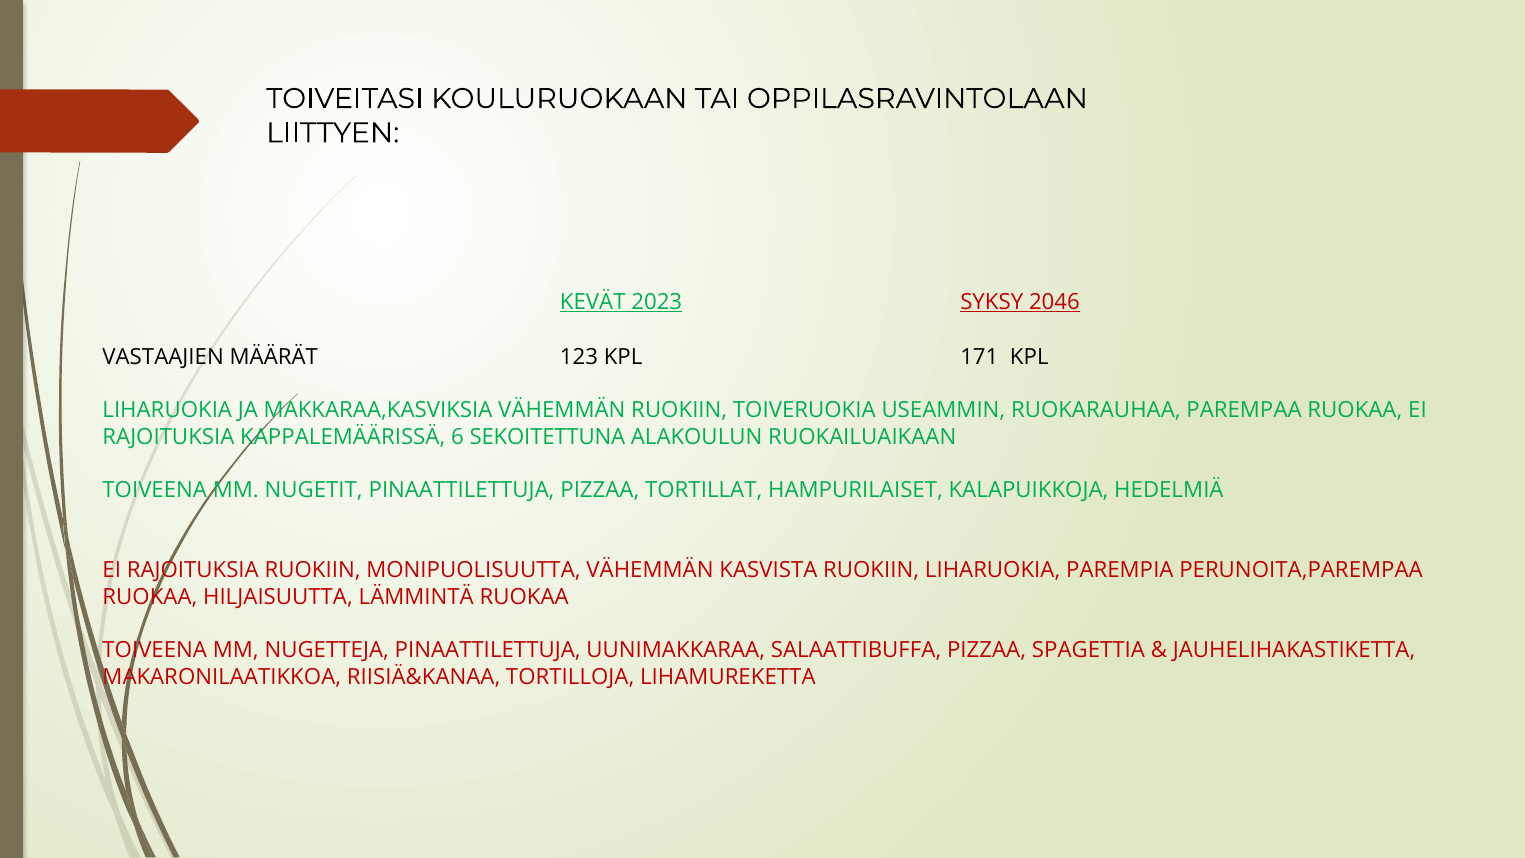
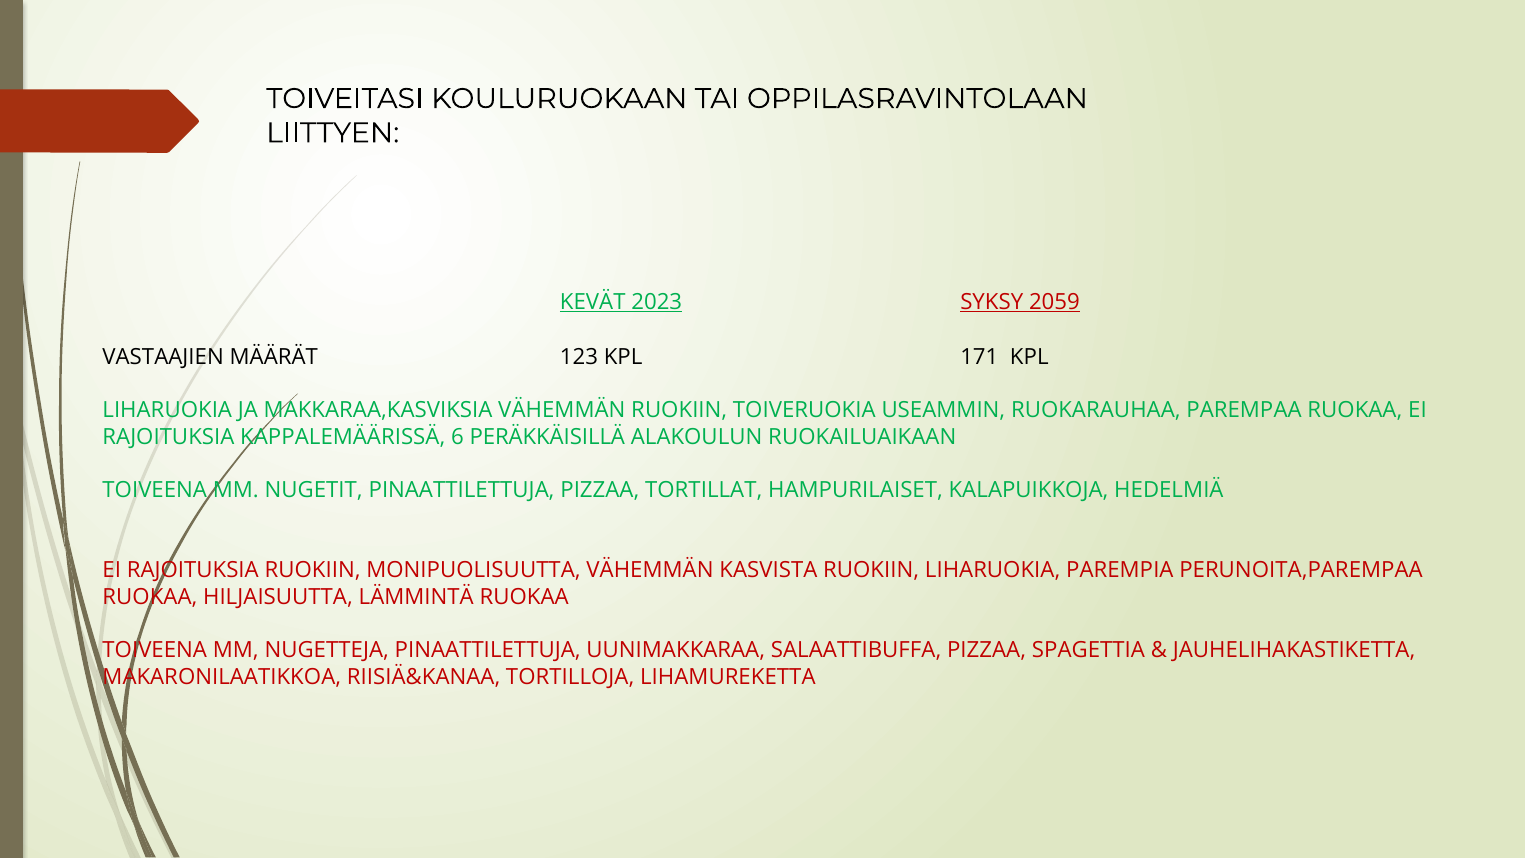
2046: 2046 -> 2059
SEKOITETTUNA: SEKOITETTUNA -> PERÄKKÄISILLÄ
